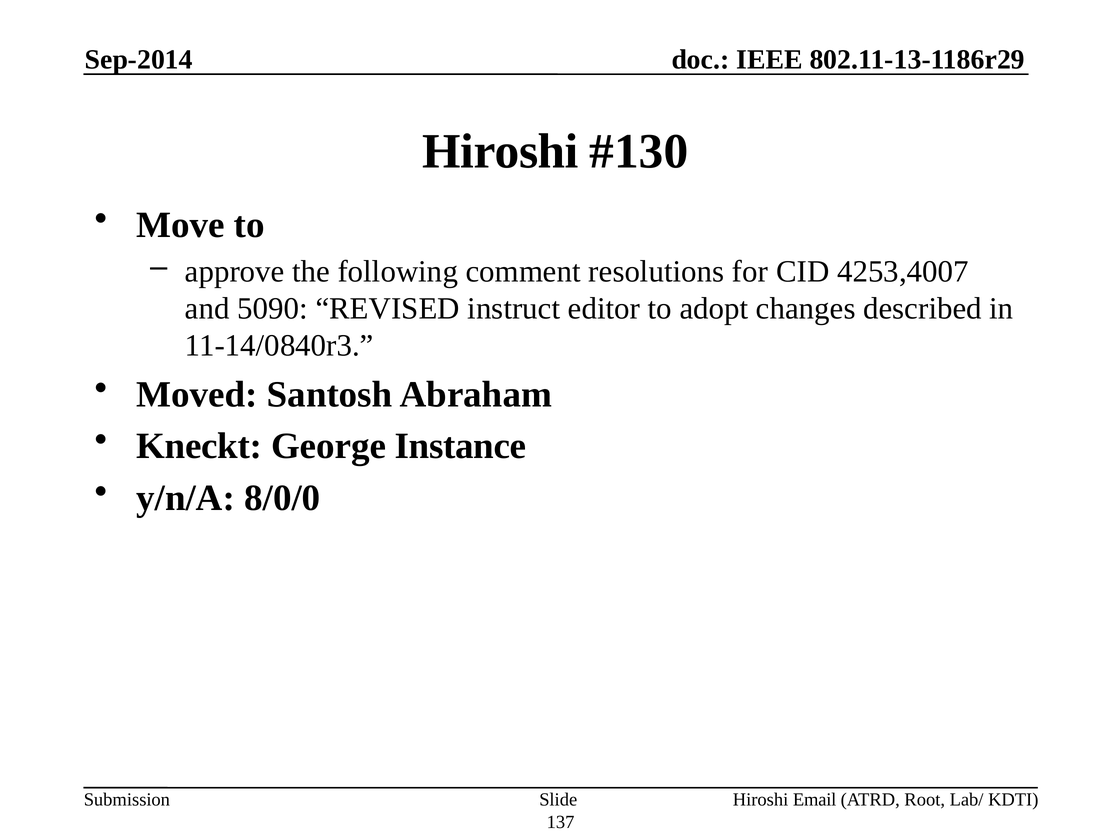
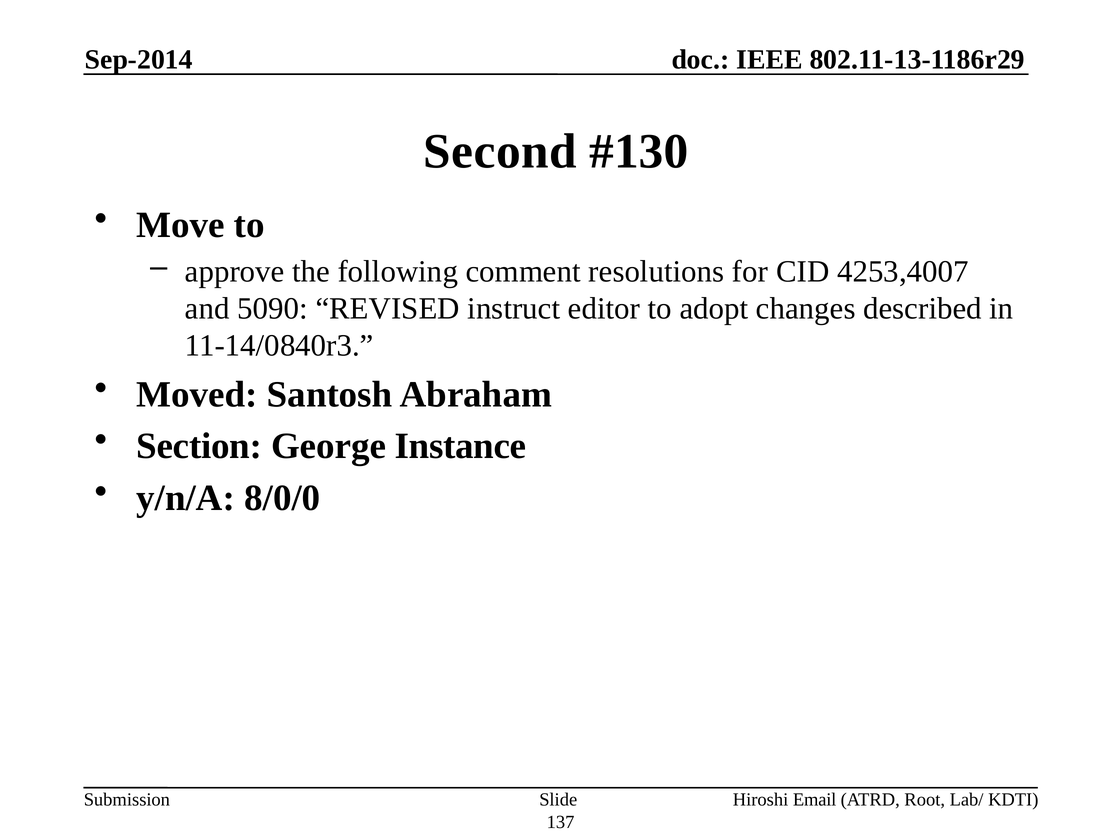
Hiroshi at (500, 152): Hiroshi -> Second
Kneckt: Kneckt -> Section
